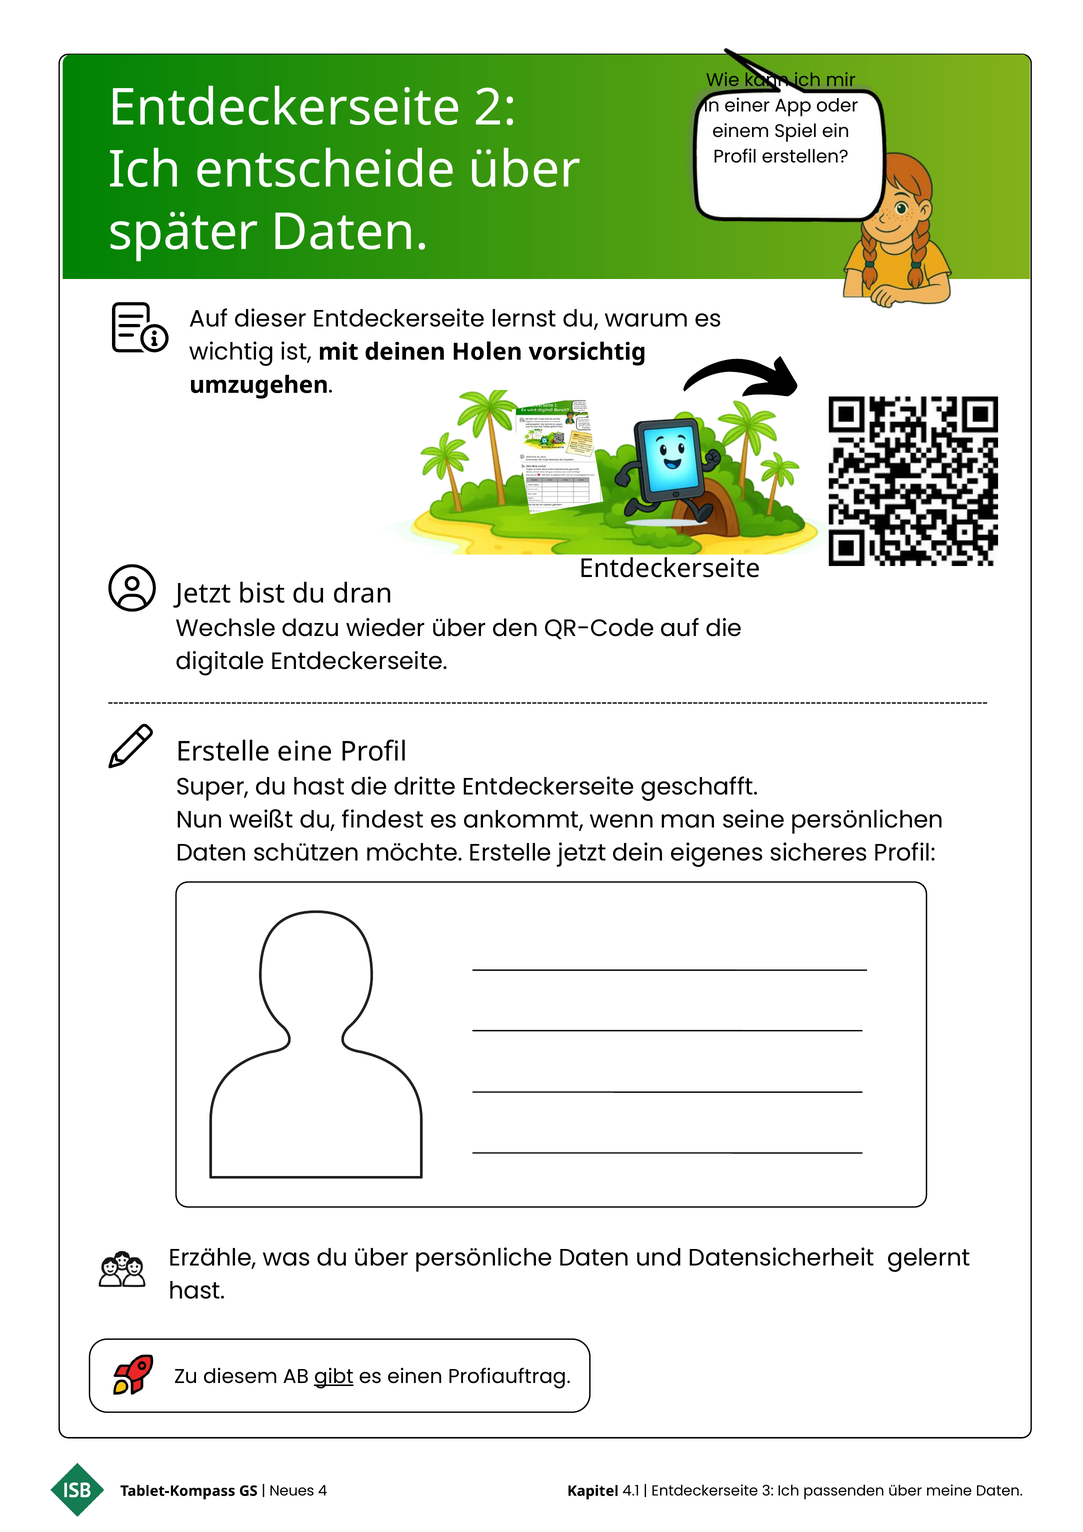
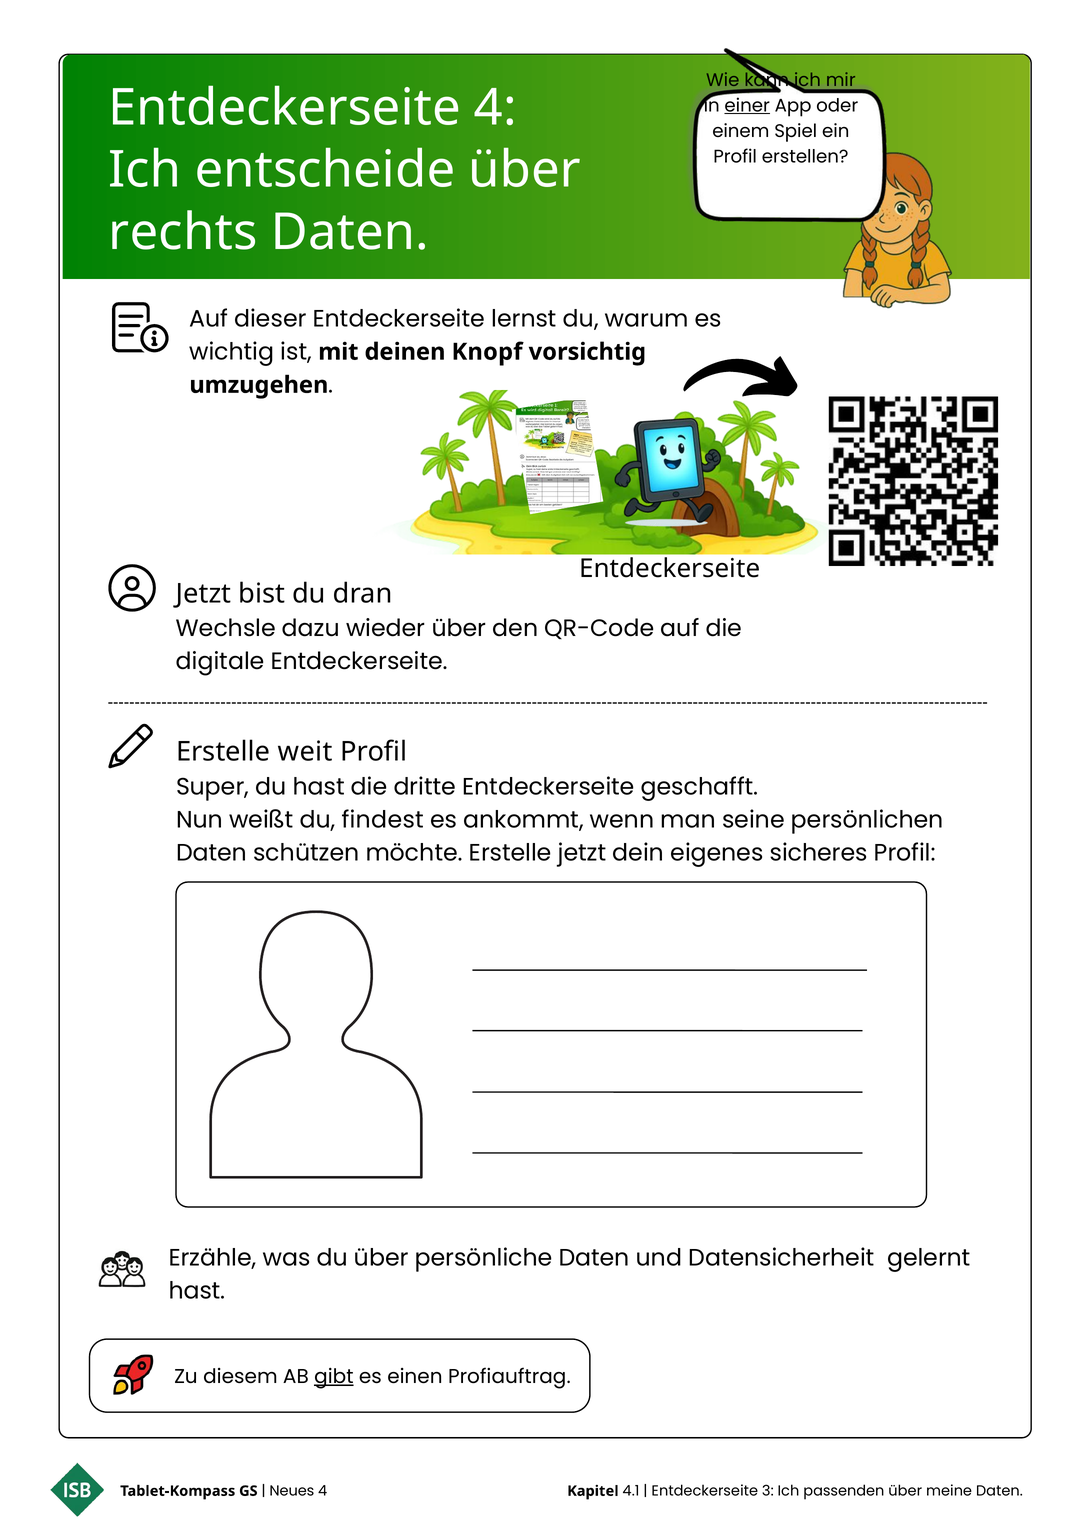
Entdeckerseite 2: 2 -> 4
einer underline: none -> present
später: später -> rechts
Holen: Holen -> Knopf
eine: eine -> weit
